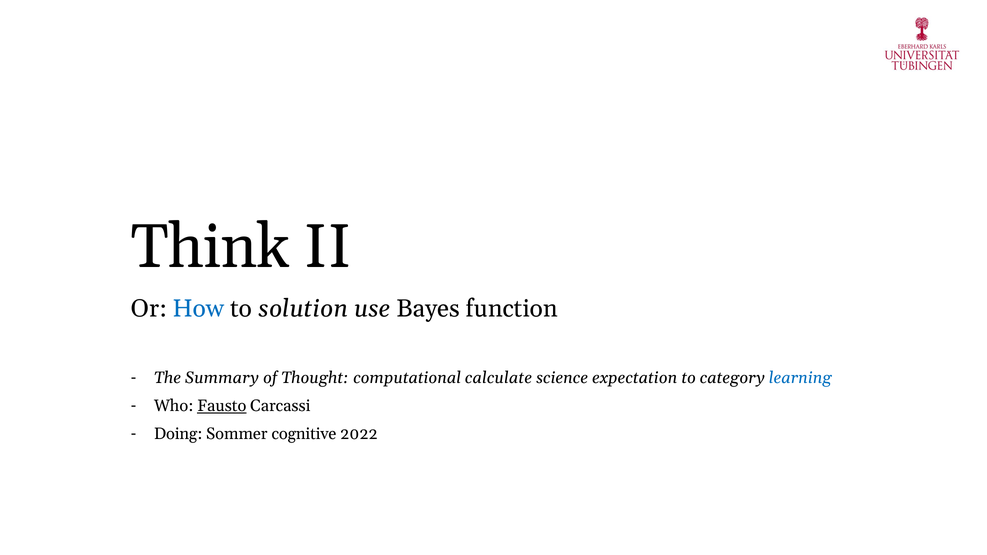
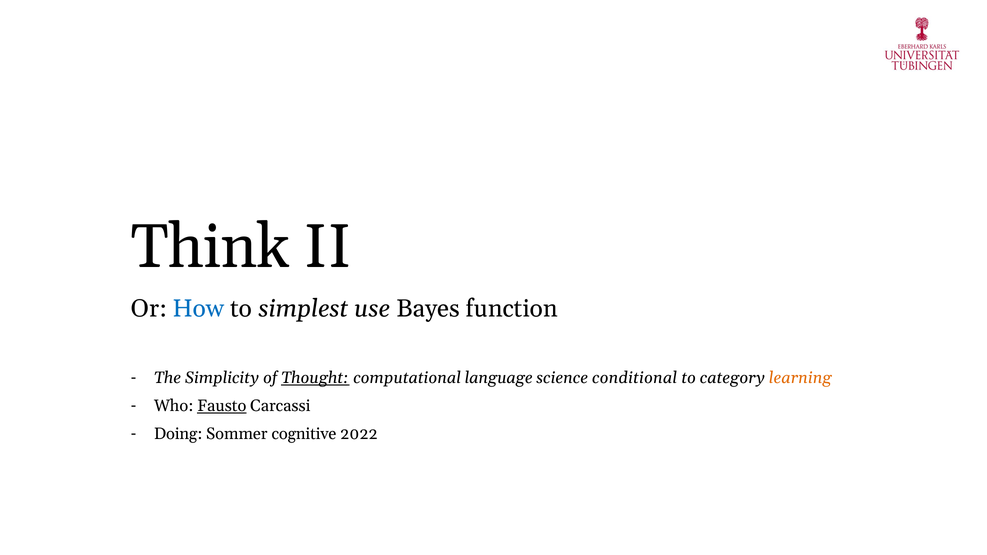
solution: solution -> simplest
Summary: Summary -> Simplicity
Thought underline: none -> present
calculate: calculate -> language
expectation: expectation -> conditional
learning colour: blue -> orange
